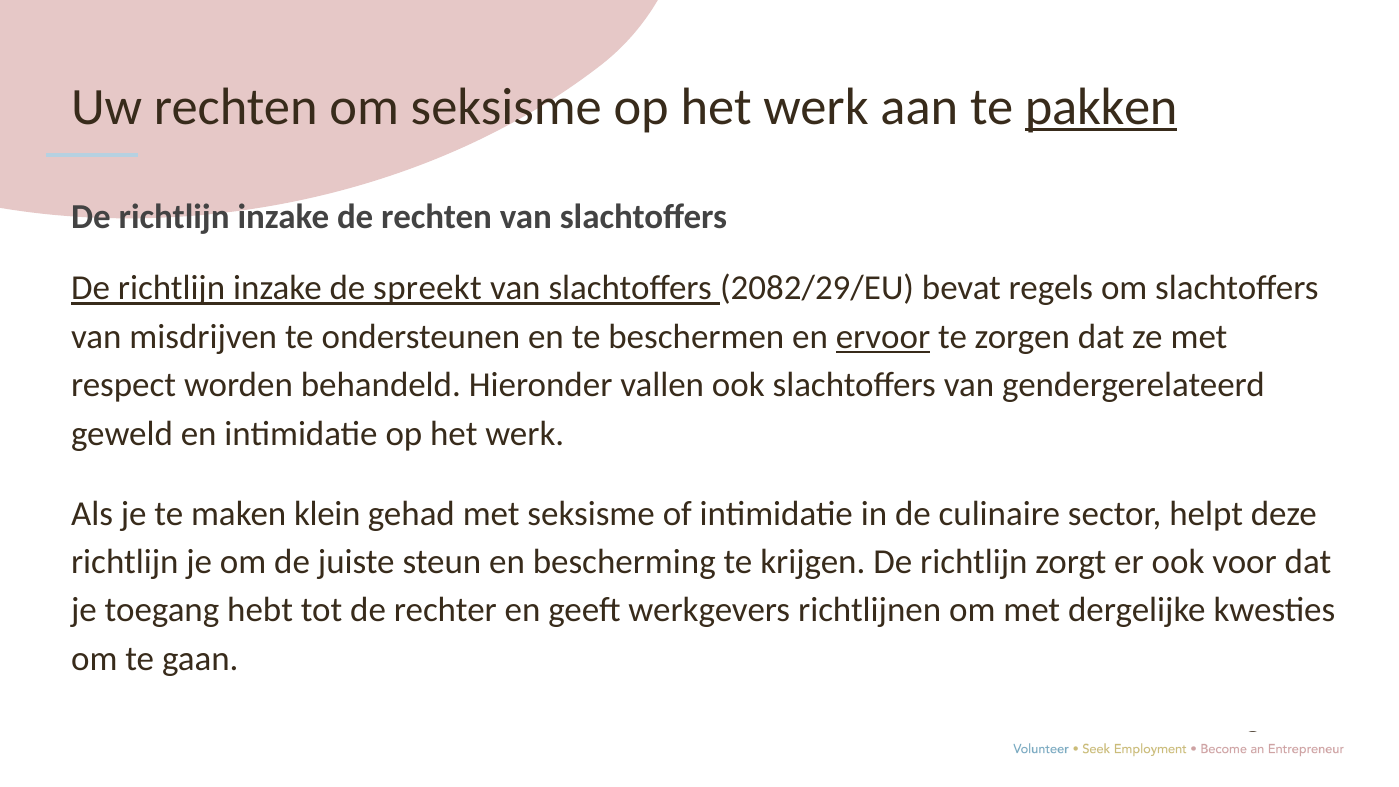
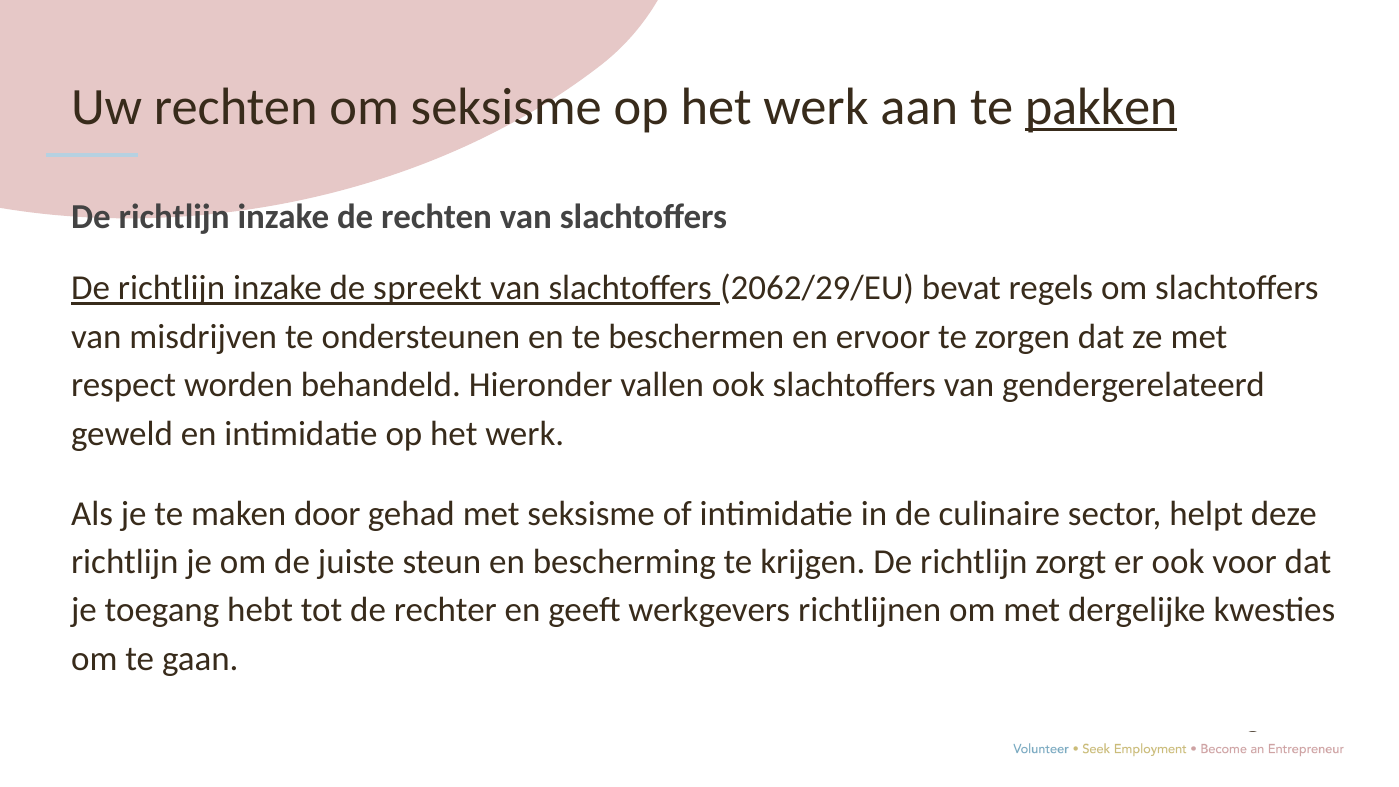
2082/29/EU: 2082/29/EU -> 2062/29/EU
ervoor underline: present -> none
klein: klein -> door
